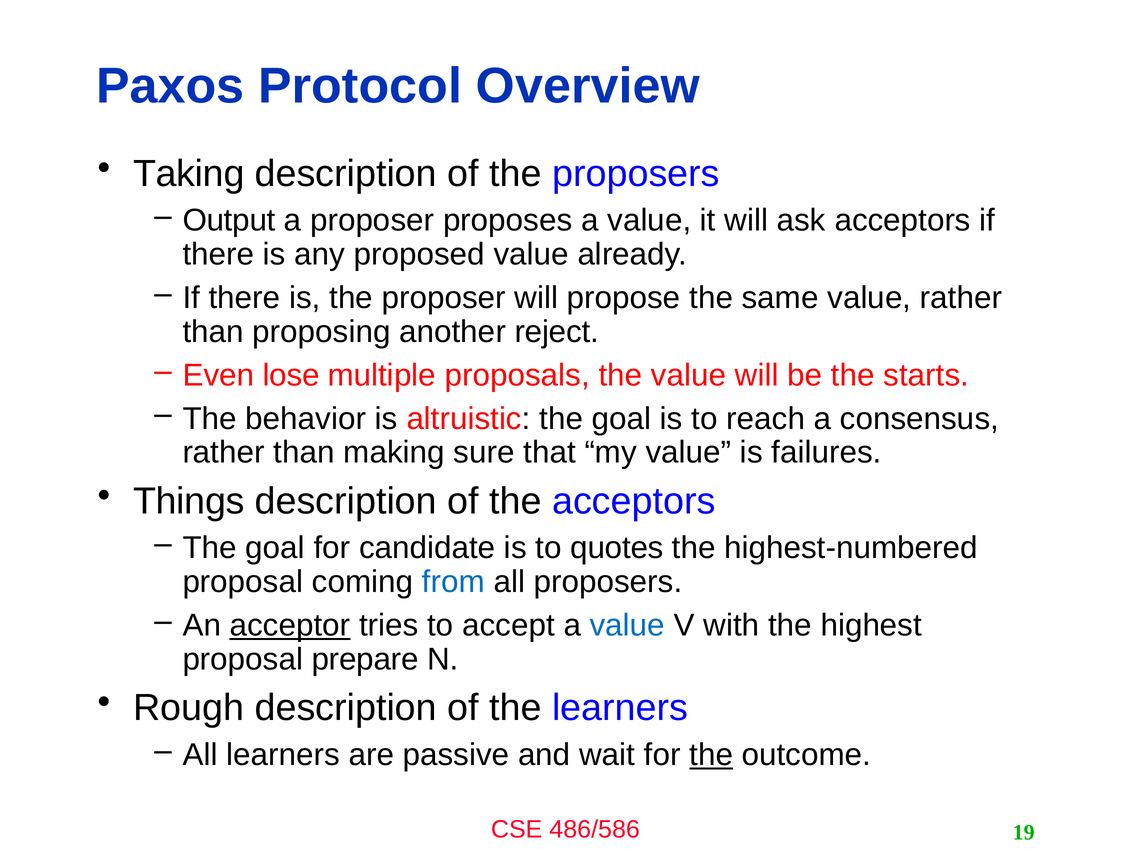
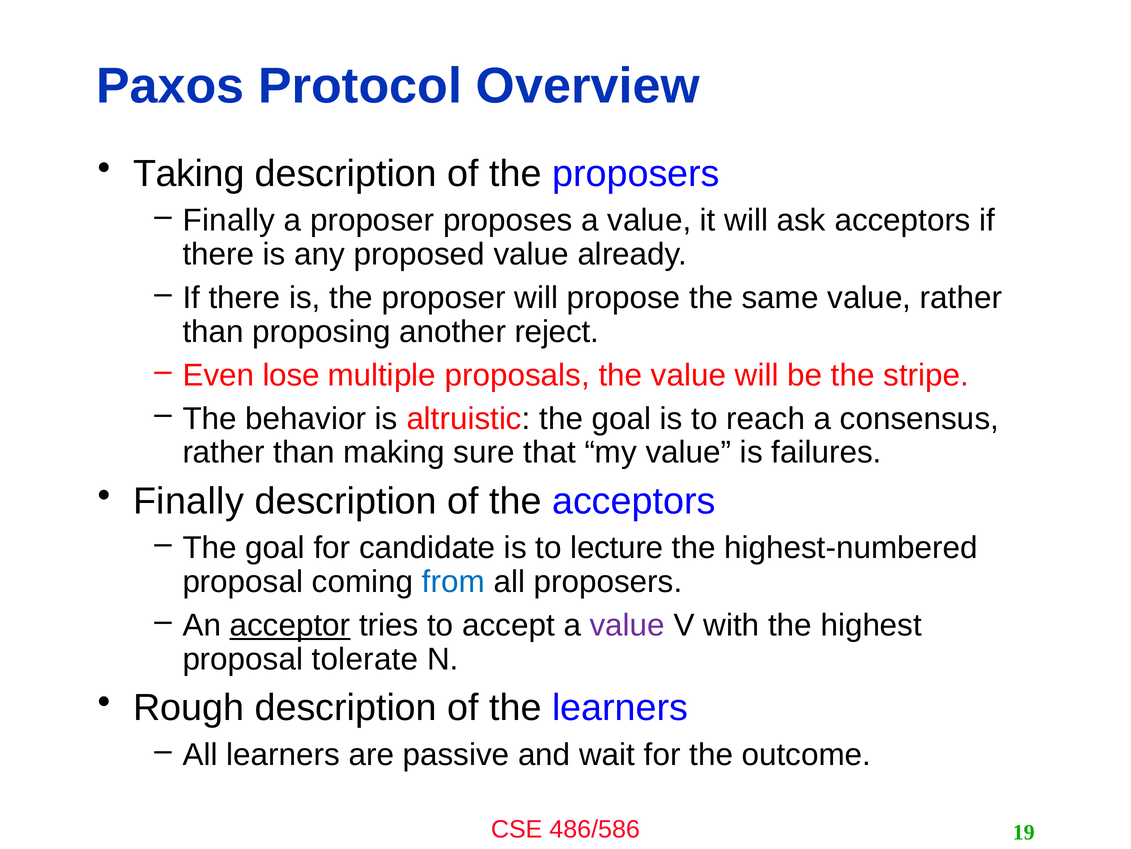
Output at (229, 220): Output -> Finally
starts: starts -> stripe
Things at (189, 501): Things -> Finally
quotes: quotes -> lecture
value at (627, 625) colour: blue -> purple
prepare: prepare -> tolerate
the at (711, 754) underline: present -> none
